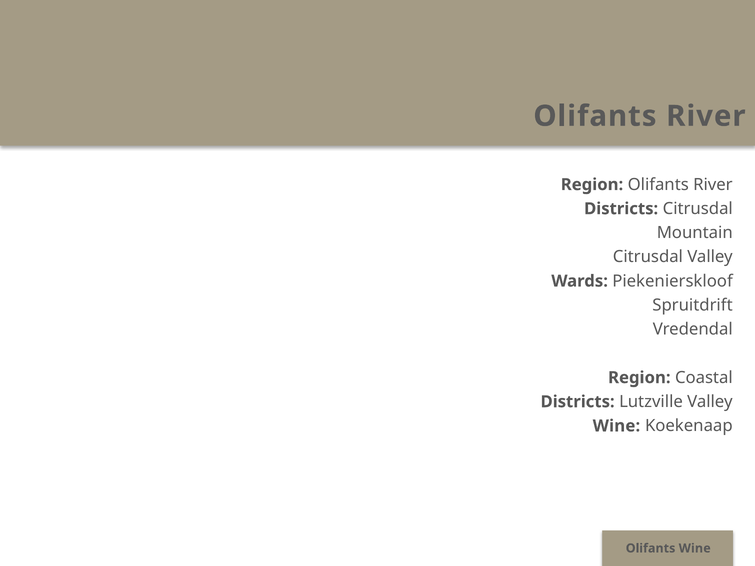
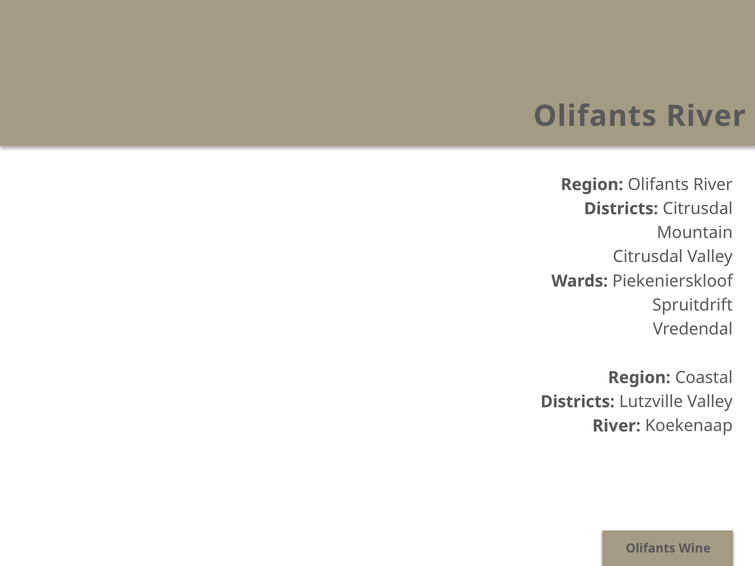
Wine at (616, 426): Wine -> River
